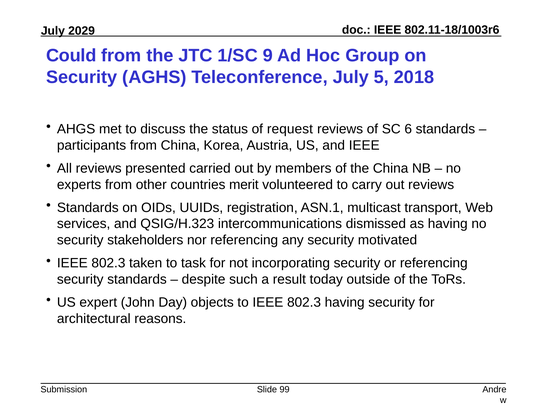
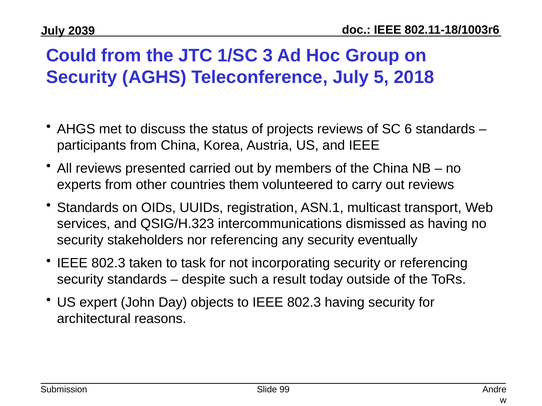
2029: 2029 -> 2039
9: 9 -> 3
request: request -> projects
merit: merit -> them
motivated: motivated -> eventually
